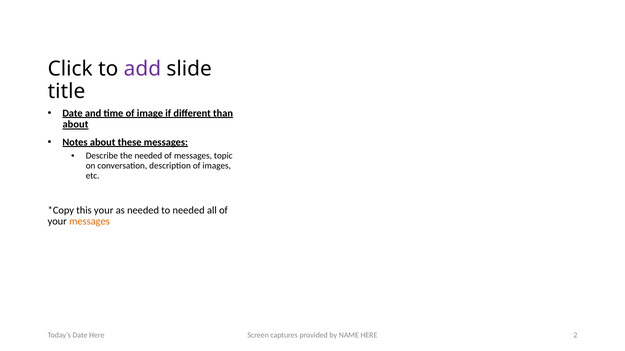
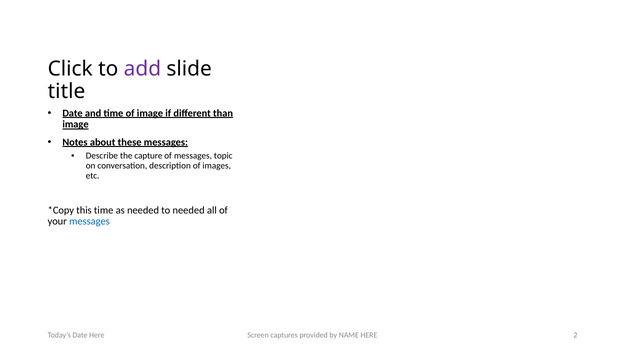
about at (75, 125): about -> image
the needed: needed -> capture
this your: your -> time
messages at (89, 222) colour: orange -> blue
